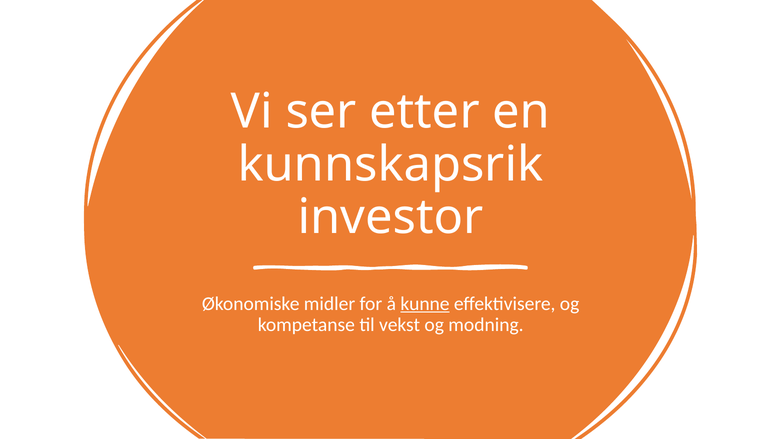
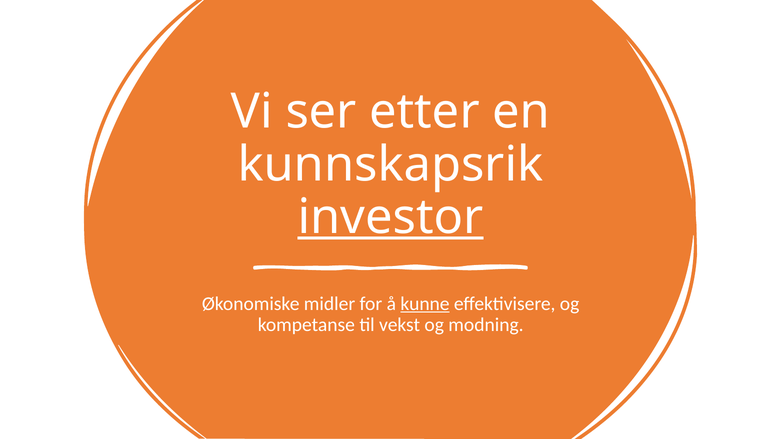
investor underline: none -> present
